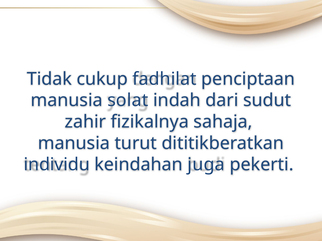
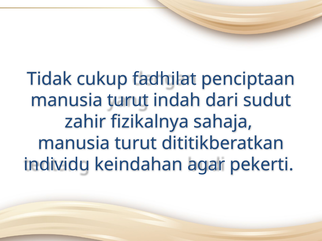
solat at (128, 101): solat -> turut
juga: juga -> agar
